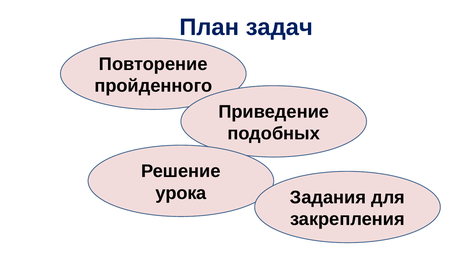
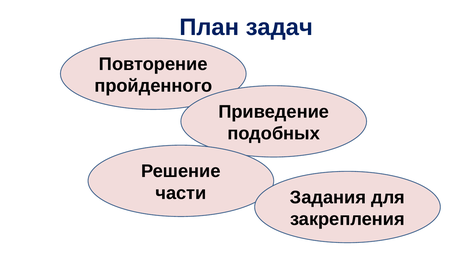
урока: урока -> части
